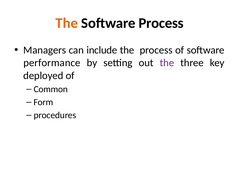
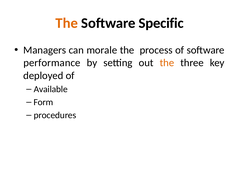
Software Process: Process -> Specific
include: include -> morale
the at (167, 63) colour: purple -> orange
Common: Common -> Available
